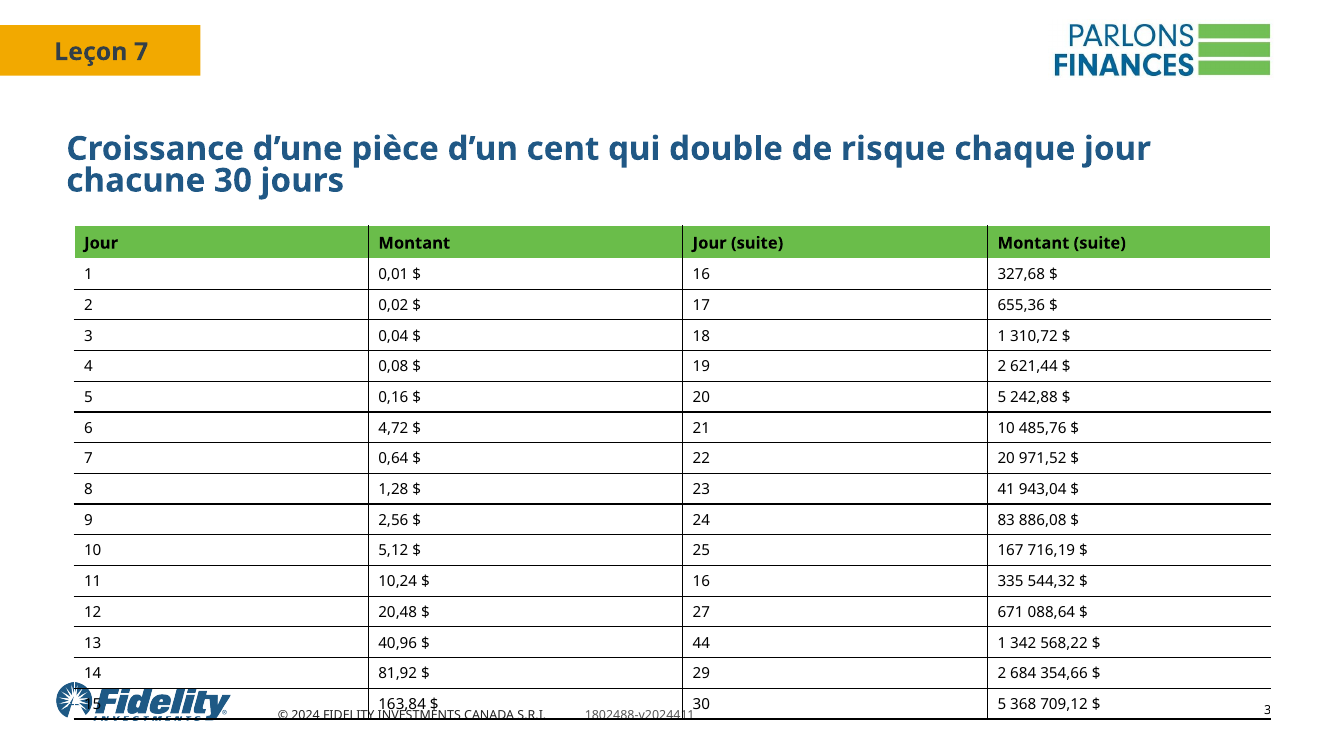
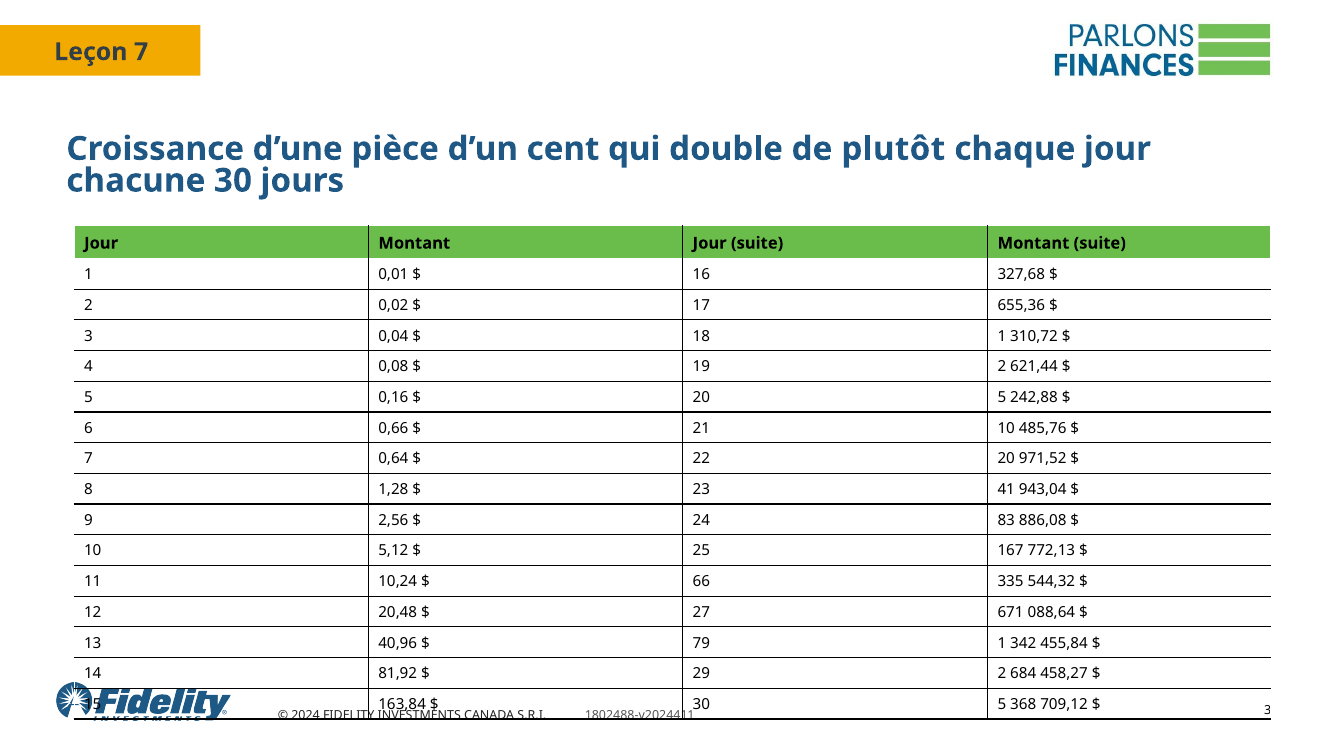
risque: risque -> plutôt
4,72: 4,72 -> 0,66
716,19: 716,19 -> 772,13
16 at (701, 582): 16 -> 66
44: 44 -> 79
568,22: 568,22 -> 455,84
354,66: 354,66 -> 458,27
